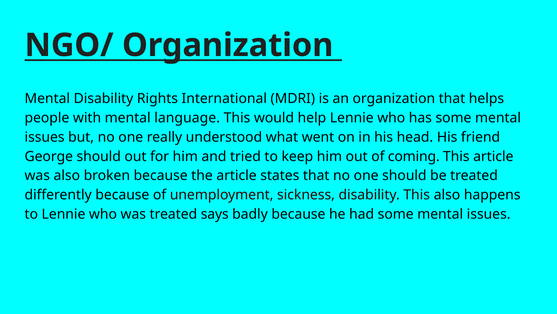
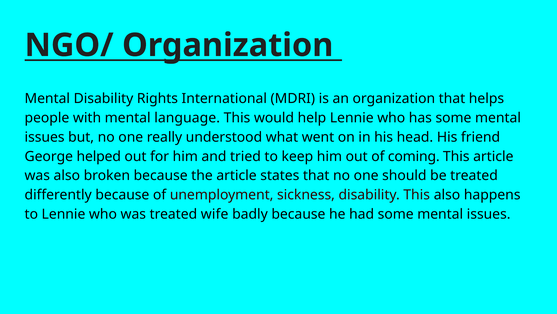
George should: should -> helped
says: says -> wife
